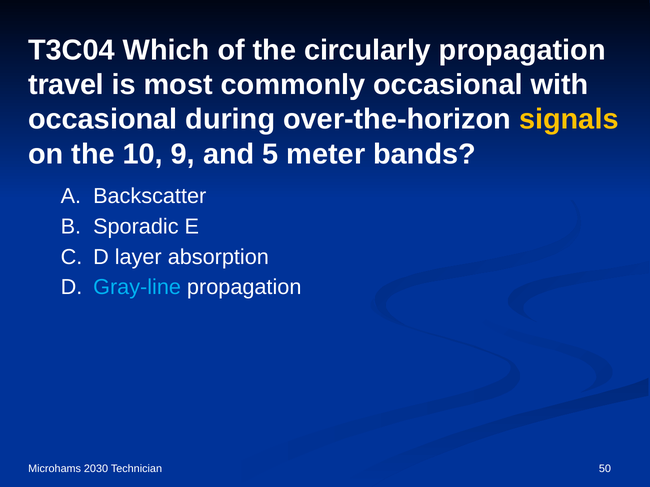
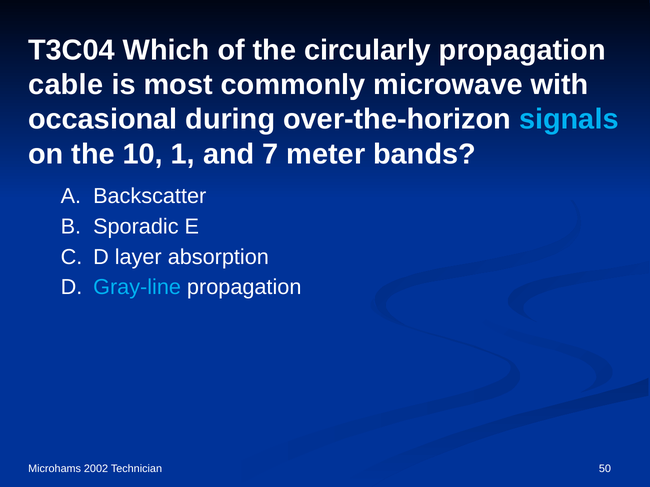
travel: travel -> cable
commonly occasional: occasional -> microwave
signals colour: yellow -> light blue
9: 9 -> 1
5: 5 -> 7
2030: 2030 -> 2002
